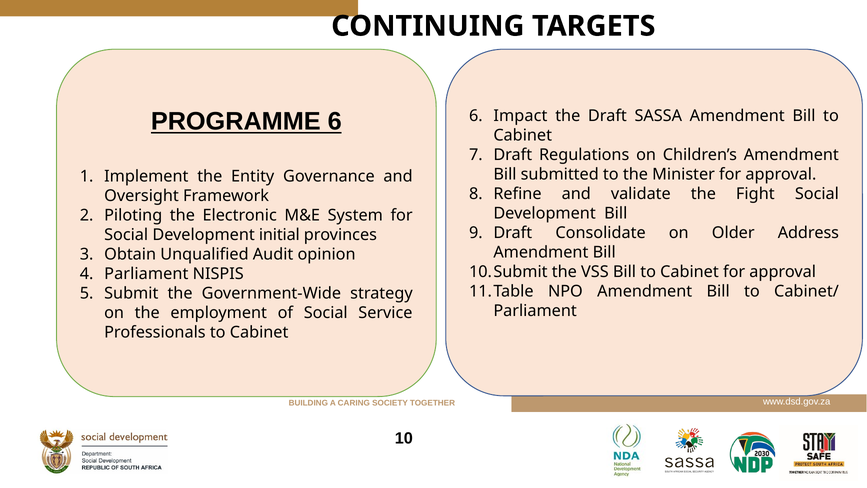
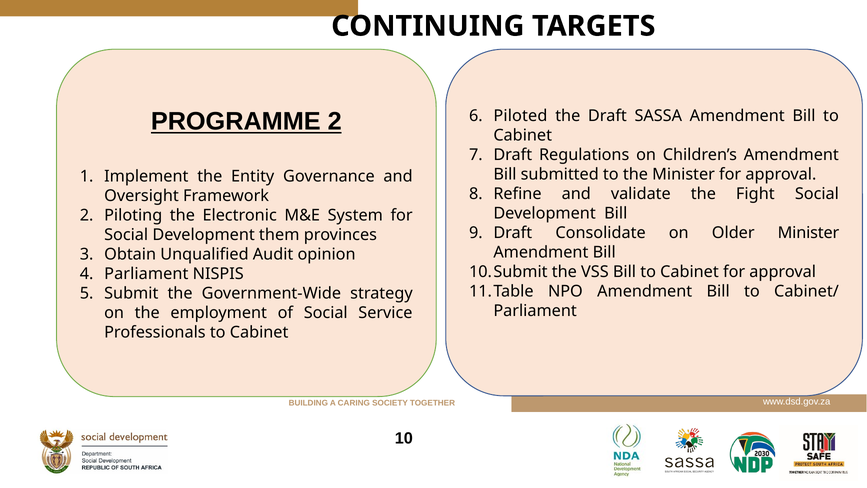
PROGRAMME 6: 6 -> 2
Impact: Impact -> Piloted
Older Address: Address -> Minister
initial: initial -> them
